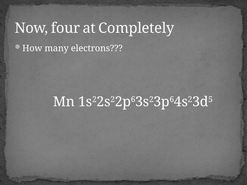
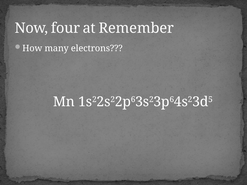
Completely: Completely -> Remember
